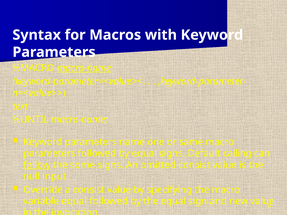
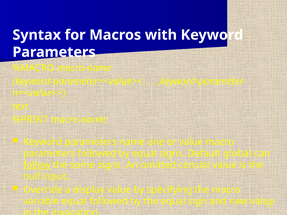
macro-name at (84, 68) underline: present -> none
%UNTIL: %UNTIL -> %PRINT
or same: same -> value
calling: calling -> global
a consist: consist -> display
